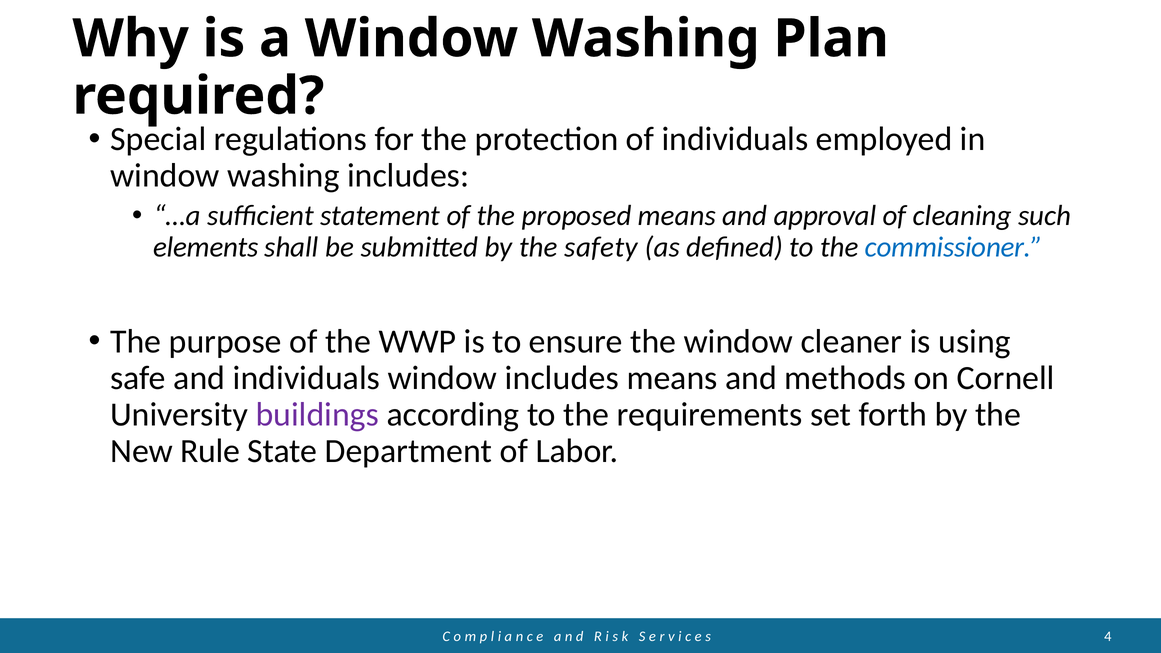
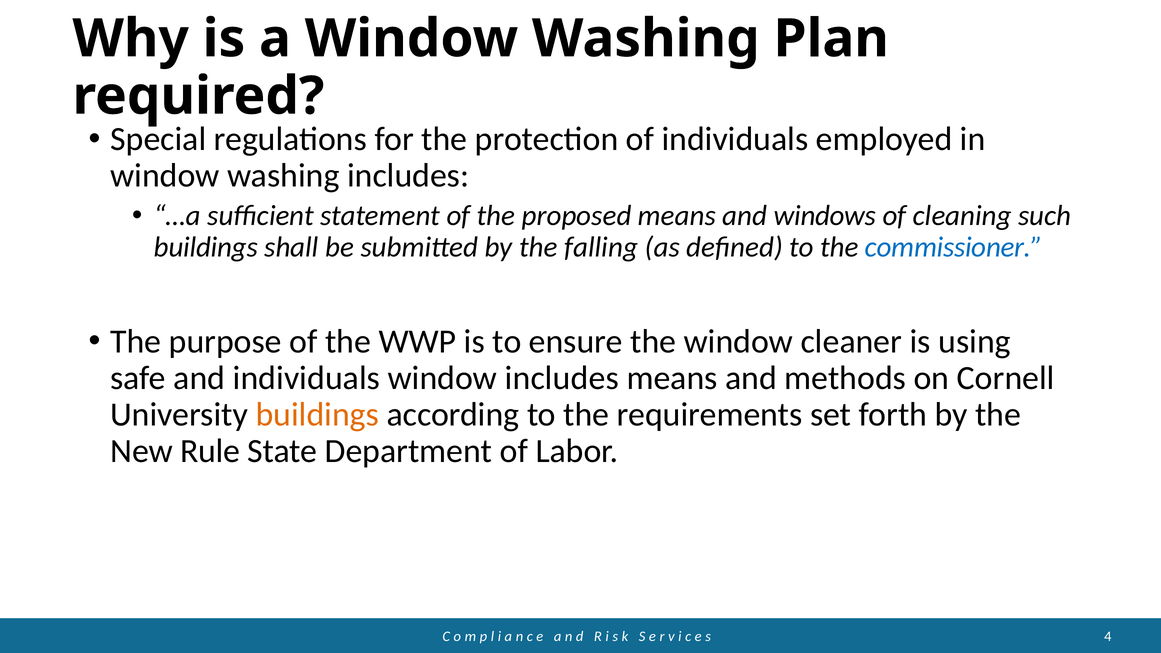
approval: approval -> windows
elements at (206, 247): elements -> buildings
safety: safety -> falling
buildings at (317, 415) colour: purple -> orange
